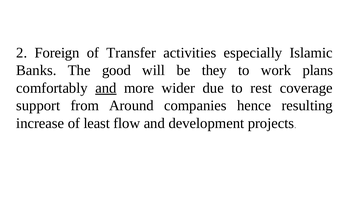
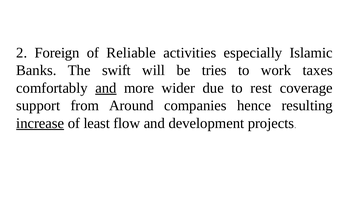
Transfer: Transfer -> Reliable
good: good -> swift
they: they -> tries
plans: plans -> taxes
increase underline: none -> present
